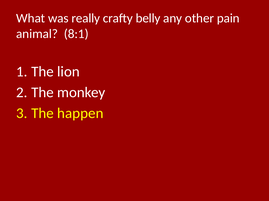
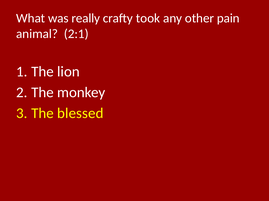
belly: belly -> took
8:1: 8:1 -> 2:1
happen: happen -> blessed
